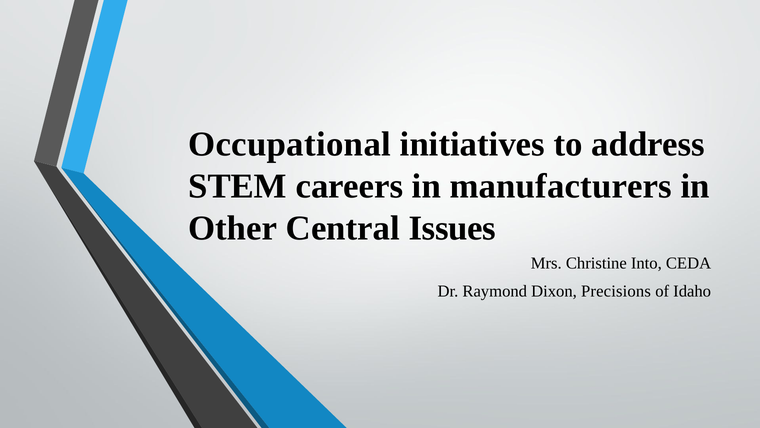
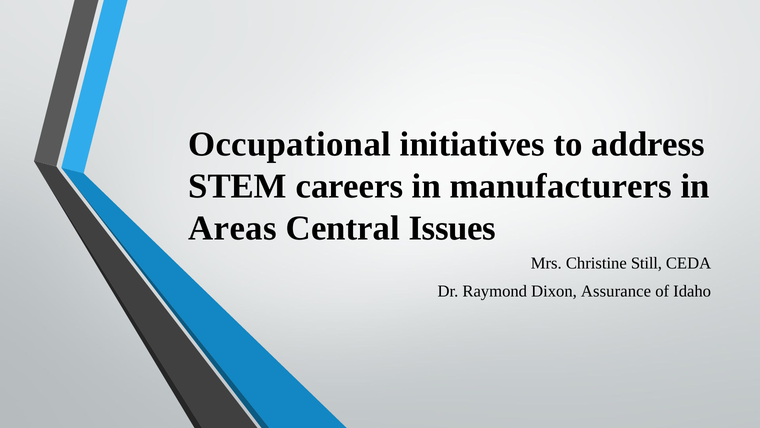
Other: Other -> Areas
Into: Into -> Still
Precisions: Precisions -> Assurance
